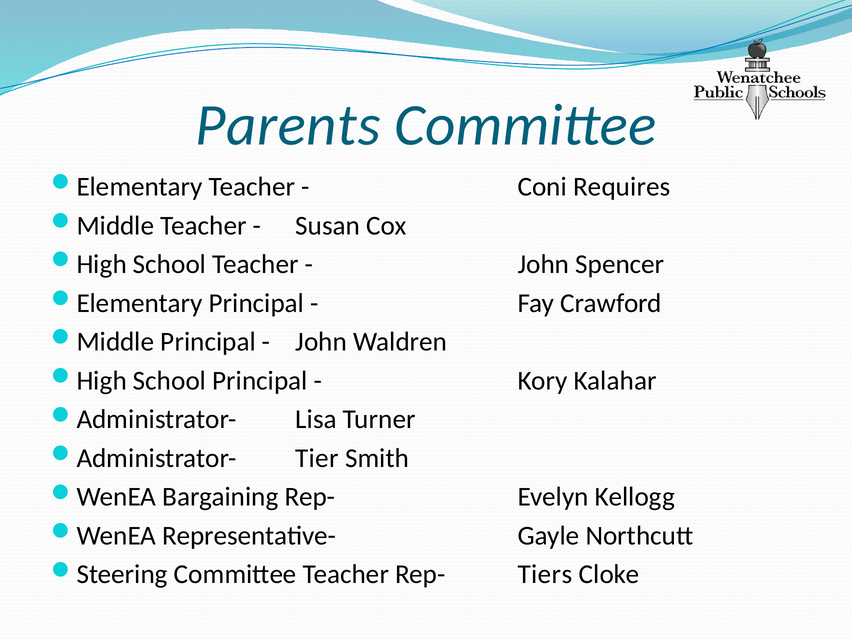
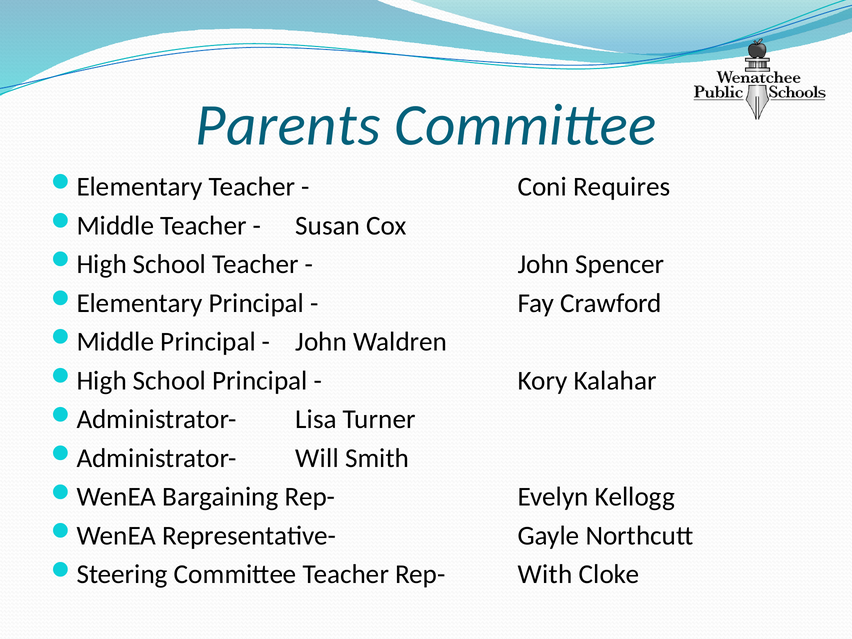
Tier: Tier -> Will
Tiers: Tiers -> With
